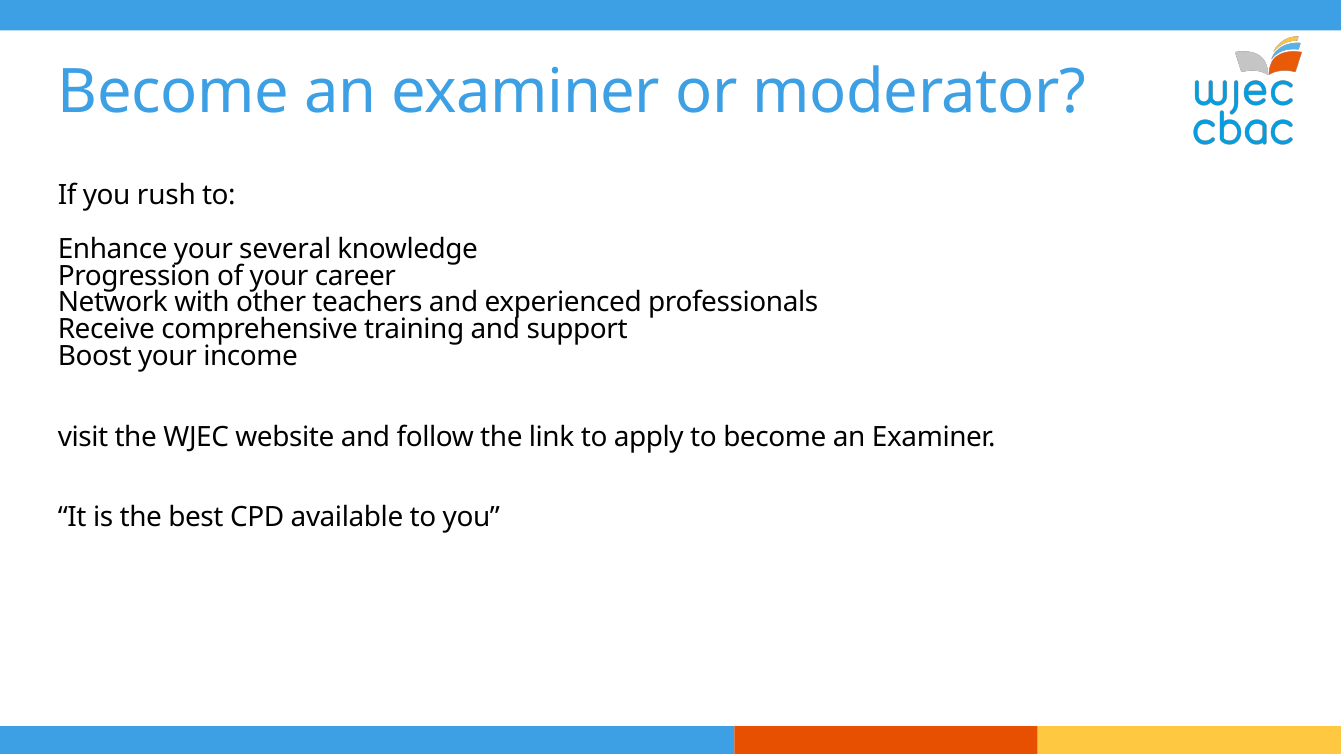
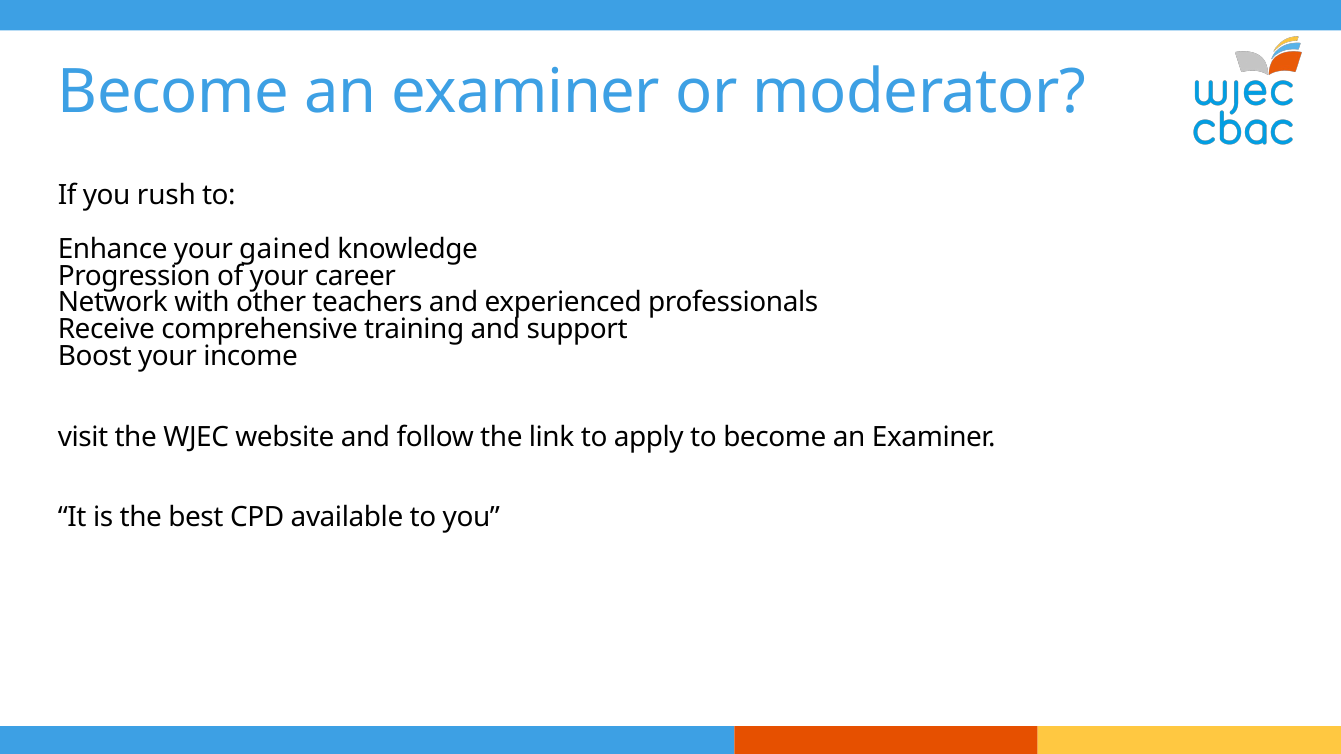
several: several -> gained
